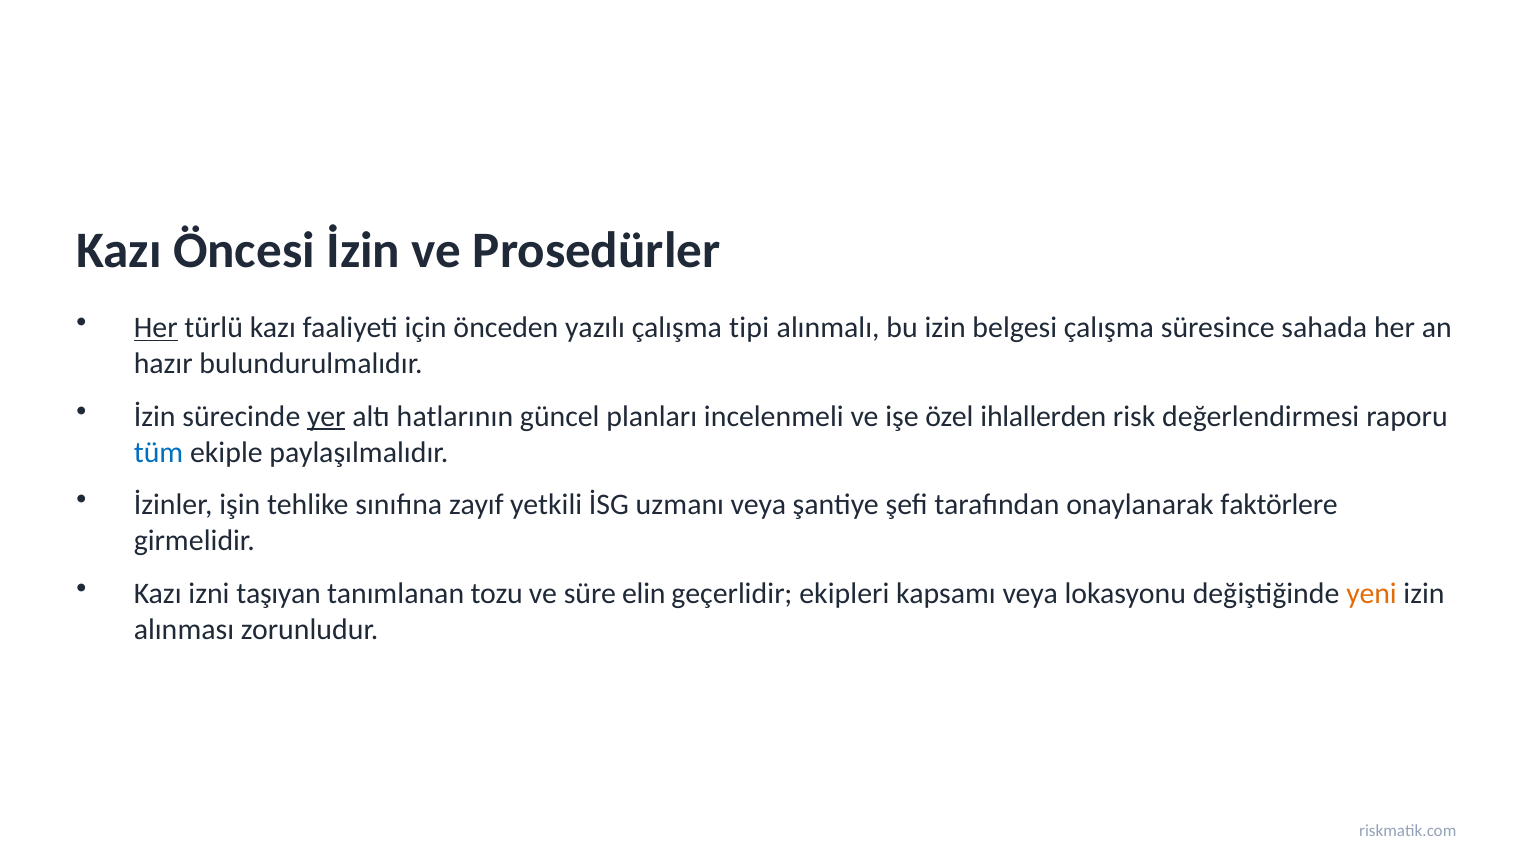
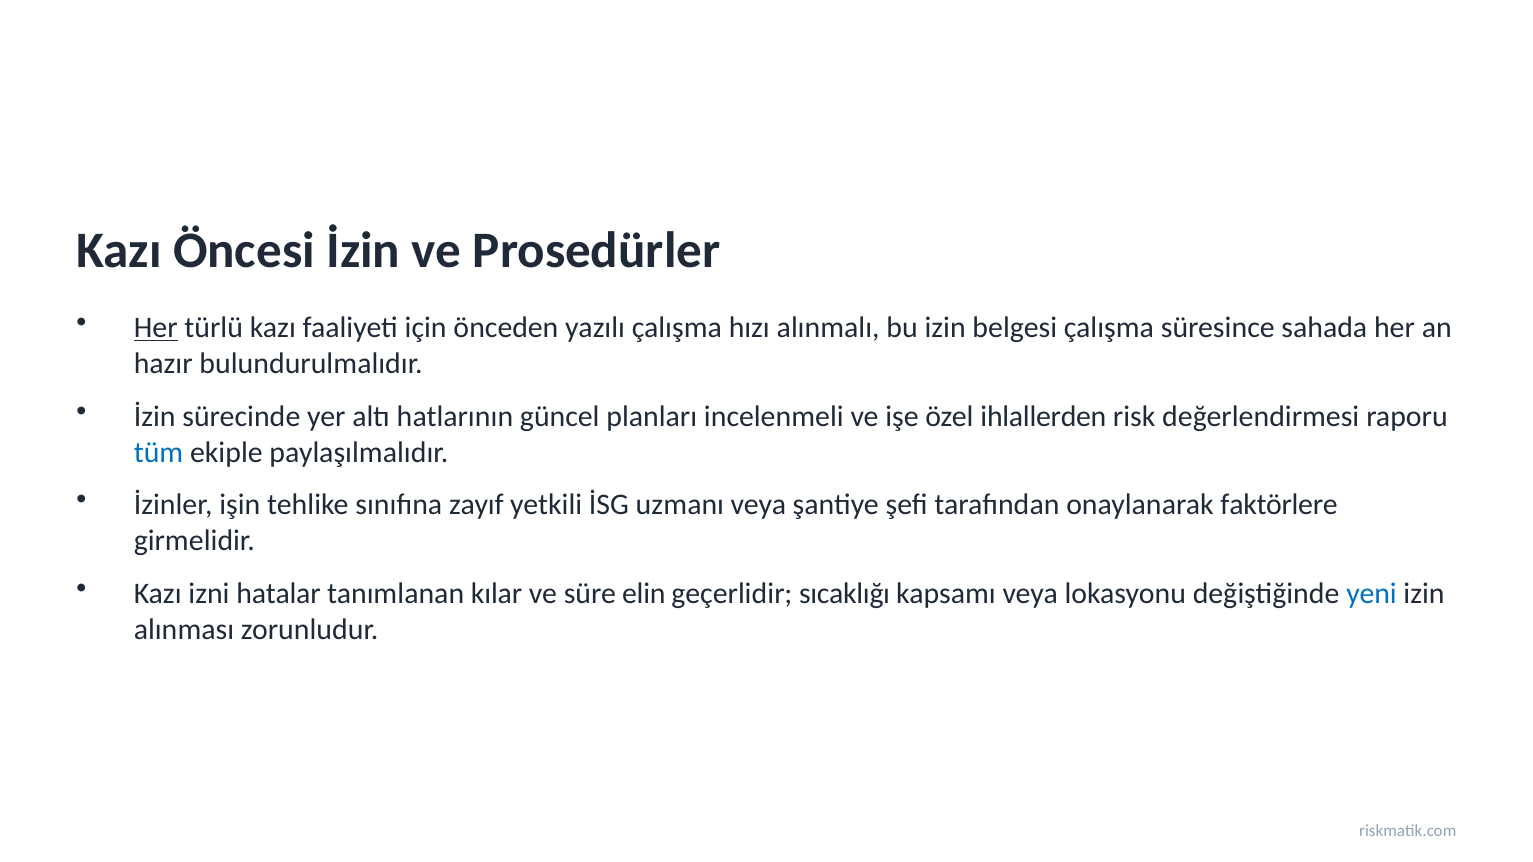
tipi: tipi -> hızı
yer underline: present -> none
taşıyan: taşıyan -> hatalar
tozu: tozu -> kılar
ekipleri: ekipleri -> sıcaklığı
yeni colour: orange -> blue
